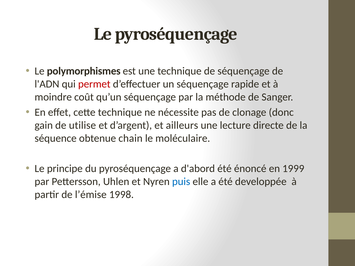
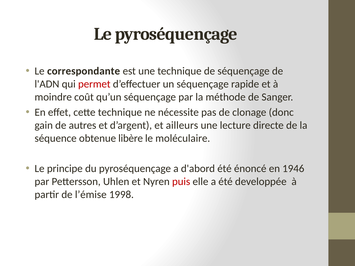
polymorphismes: polymorphismes -> correspondante
utilise: utilise -> autres
chain: chain -> libère
1999: 1999 -> 1946
puis colour: blue -> red
